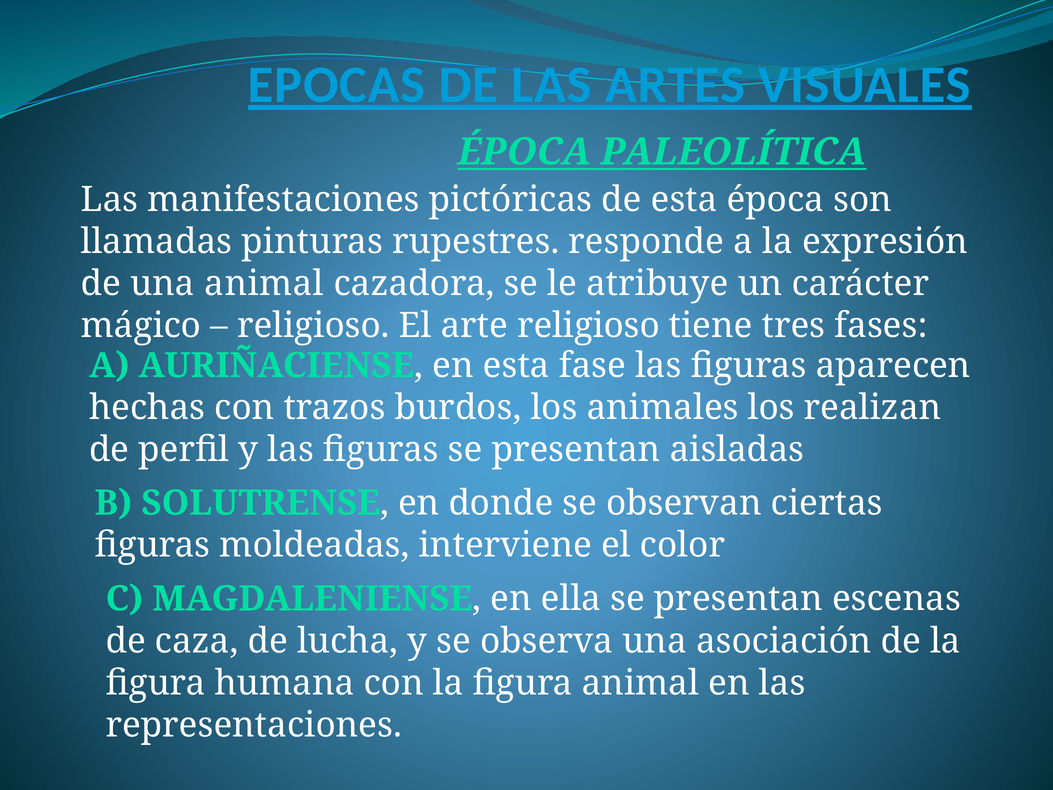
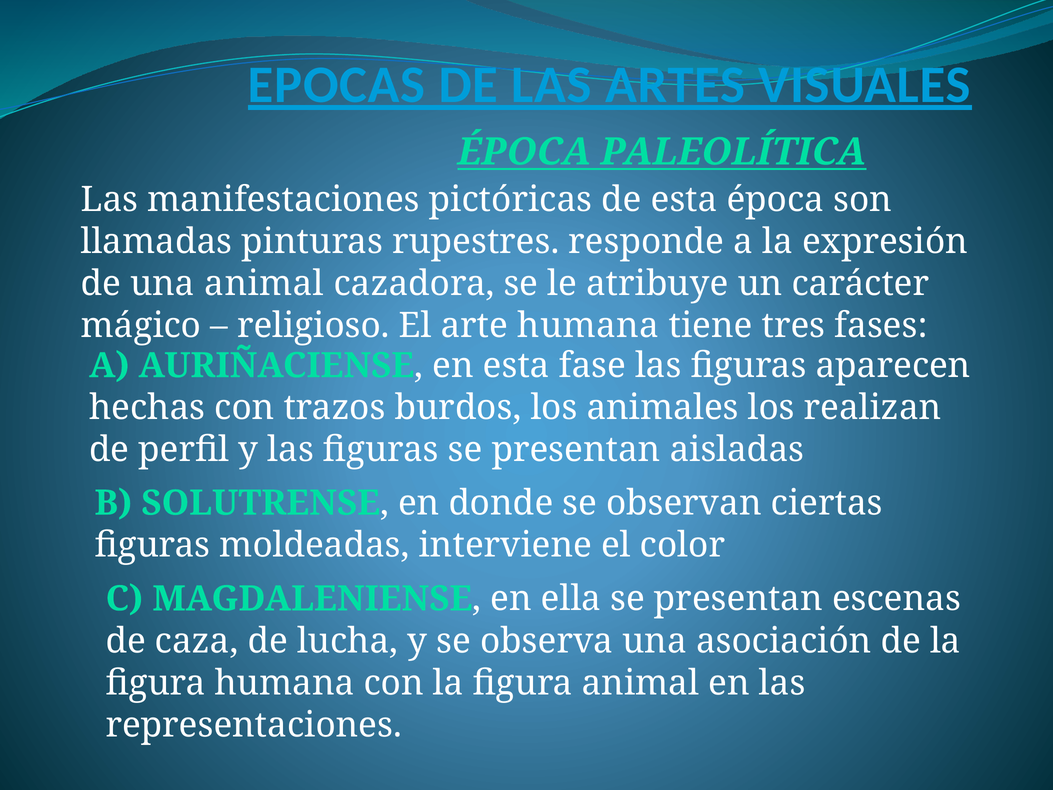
arte religioso: religioso -> humana
